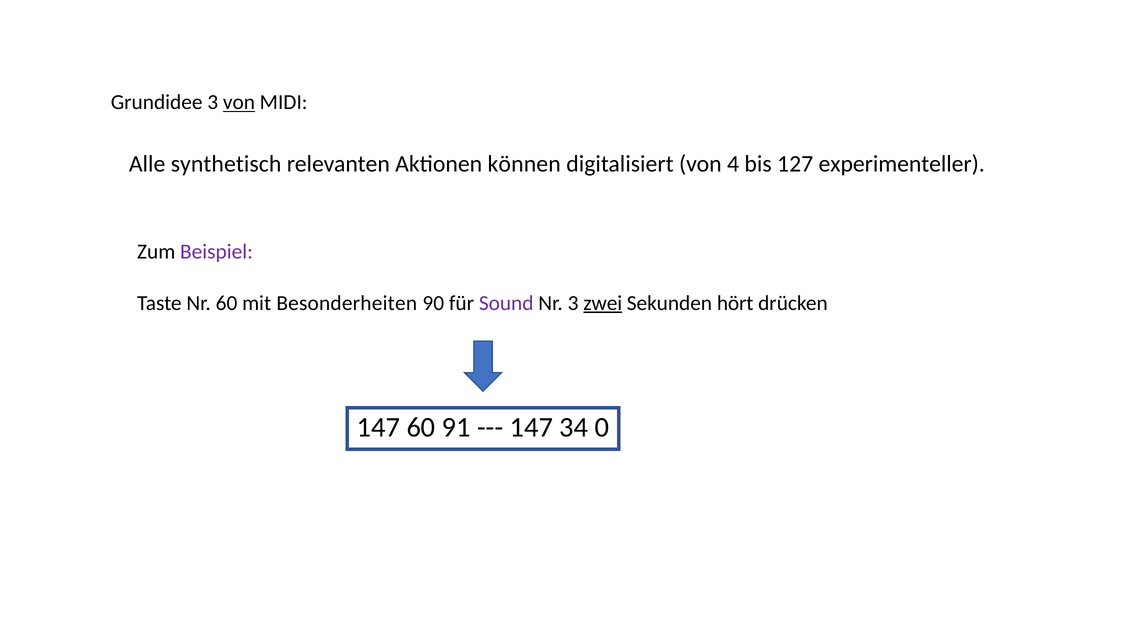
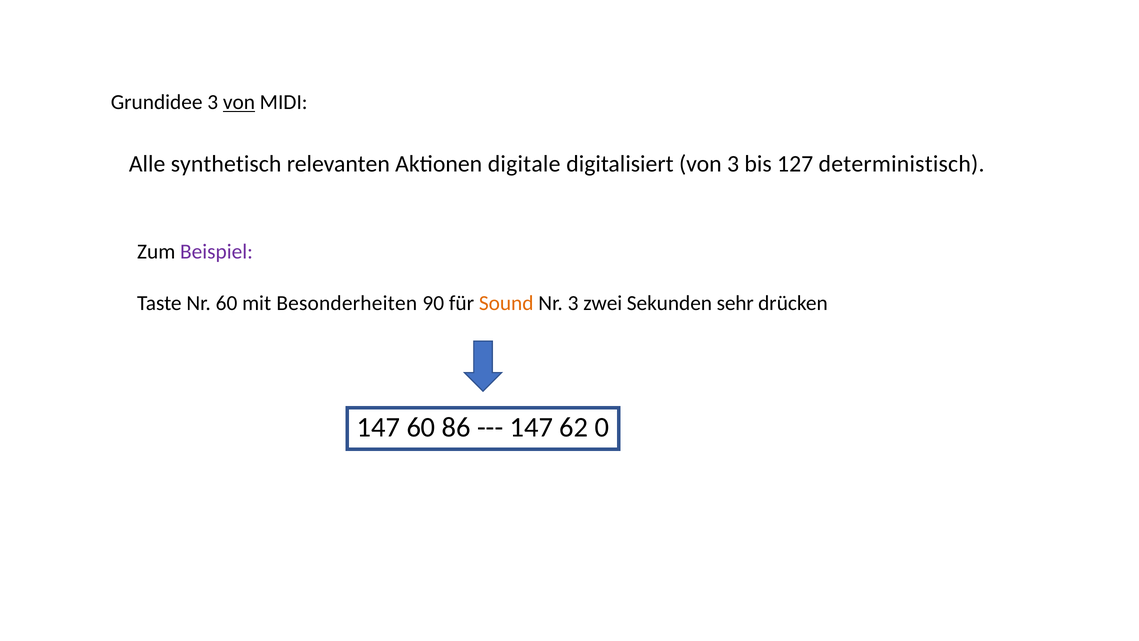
können: können -> digitale
von 4: 4 -> 3
experimenteller: experimenteller -> deterministisch
Sound colour: purple -> orange
zwei underline: present -> none
hört: hört -> sehr
91: 91 -> 86
34: 34 -> 62
